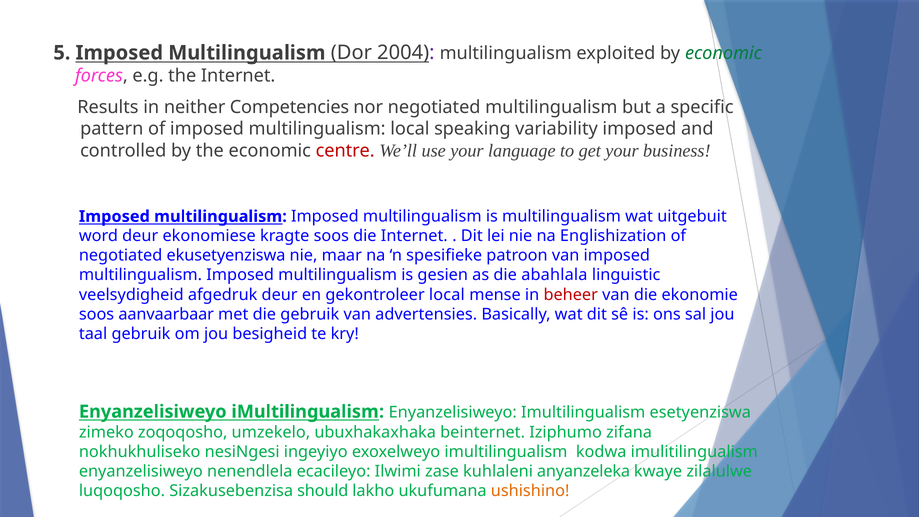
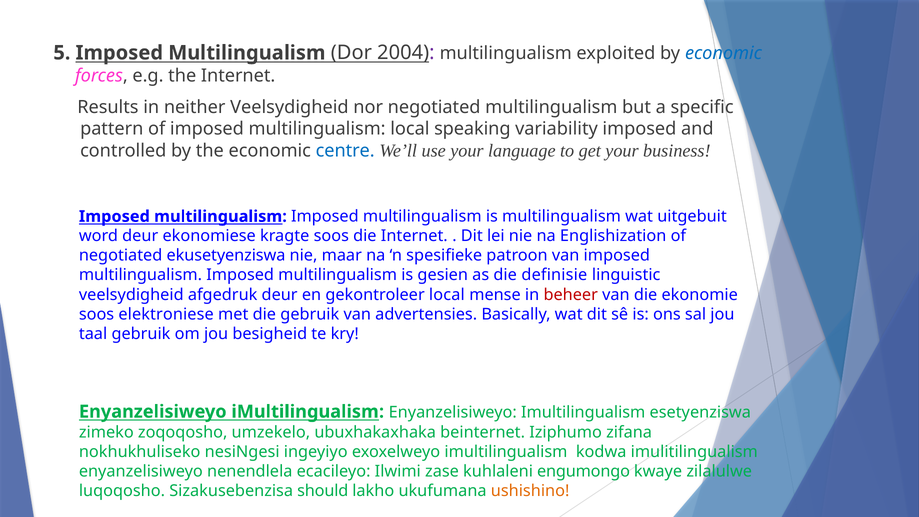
economic at (723, 53) colour: green -> blue
neither Competencies: Competencies -> Veelsydigheid
centre colour: red -> blue
abahlala: abahlala -> definisie
aanvaarbaar: aanvaarbaar -> elektroniese
anyanzeleka: anyanzeleka -> engumongo
